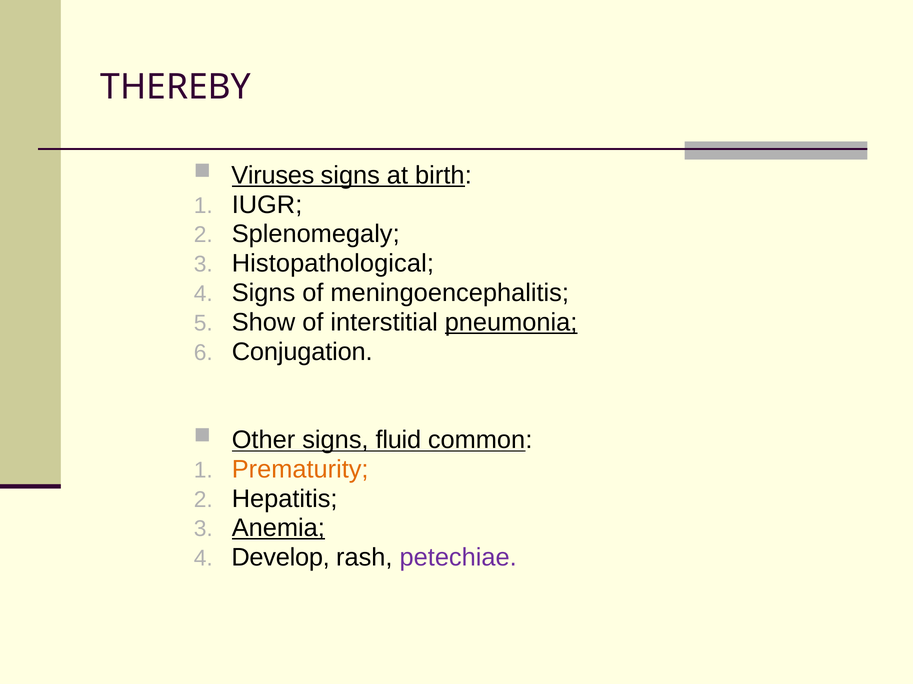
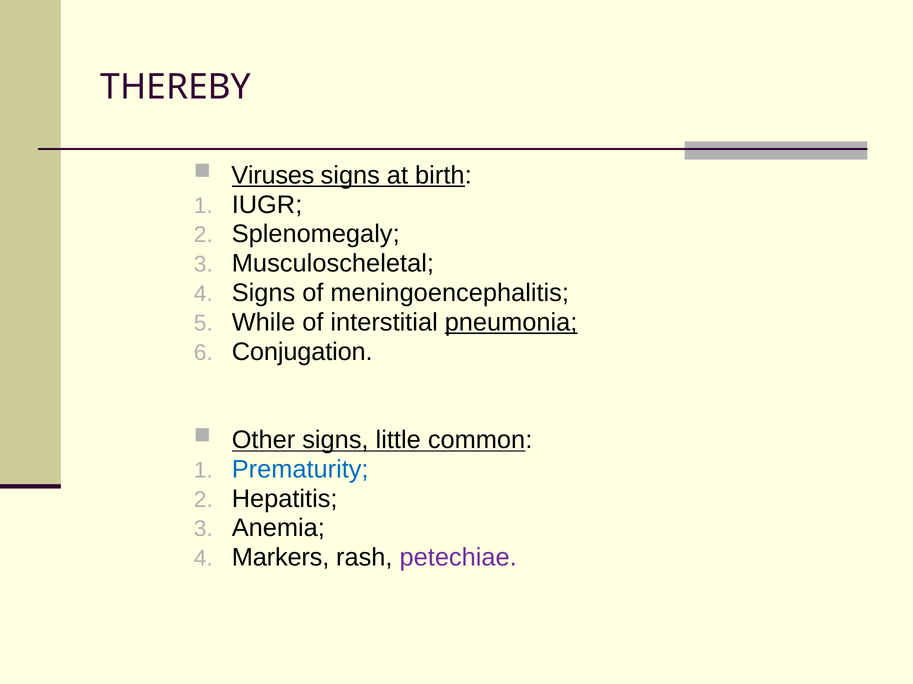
Histopathological: Histopathological -> Musculoscheletal
Show: Show -> While
fluid: fluid -> little
Prematurity colour: orange -> blue
Anemia underline: present -> none
Develop: Develop -> Markers
